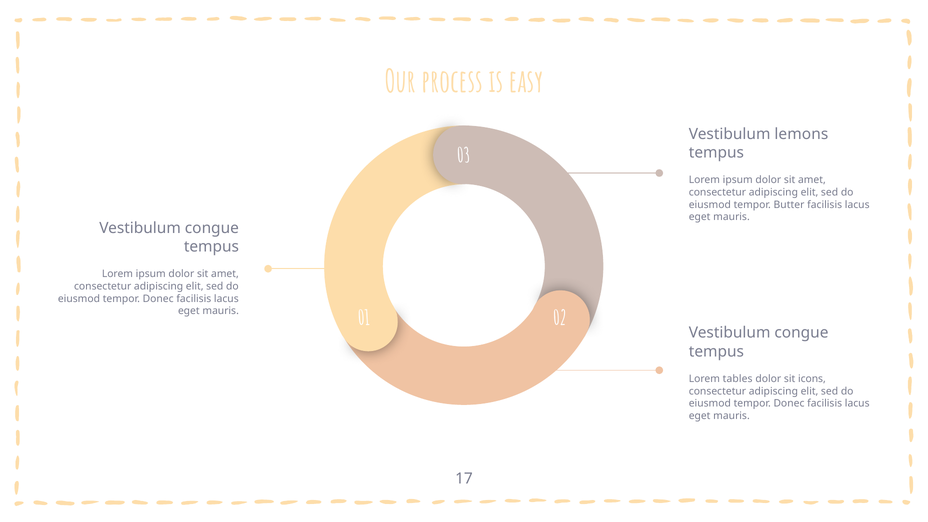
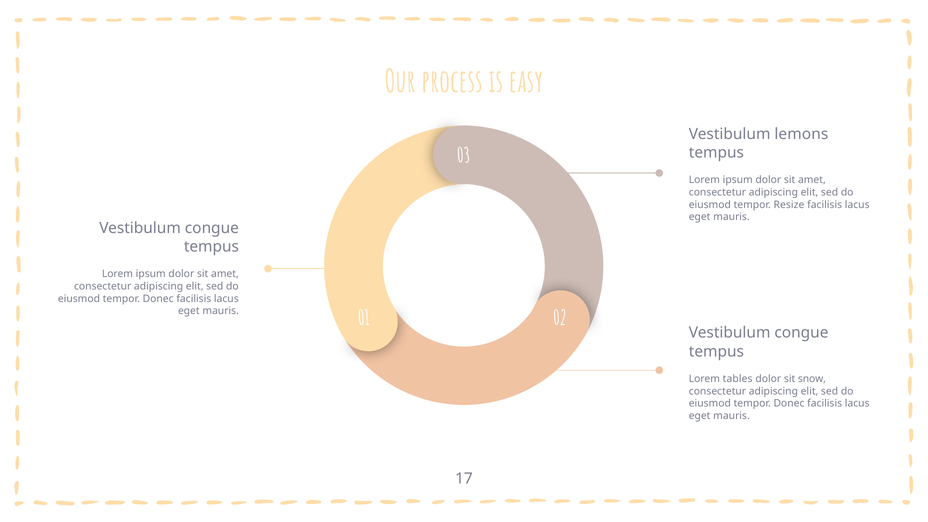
Butter: Butter -> Resize
icons: icons -> snow
